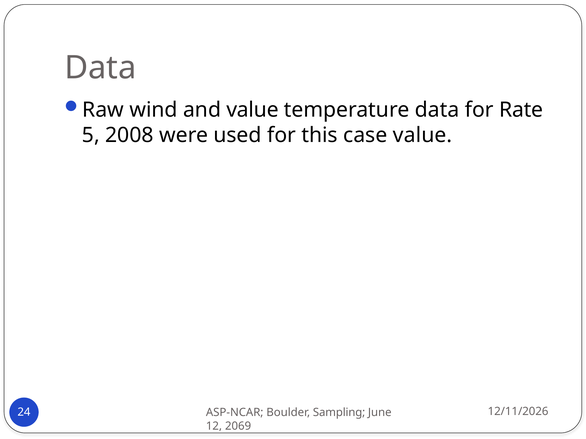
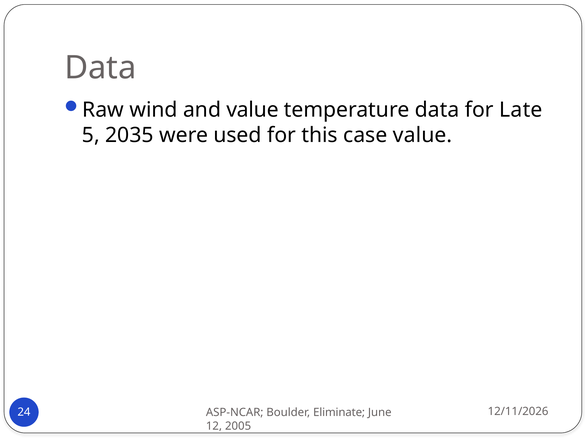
Rate: Rate -> Late
2008: 2008 -> 2035
Sampling: Sampling -> Eliminate
2069: 2069 -> 2005
